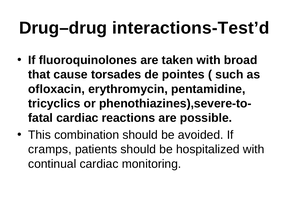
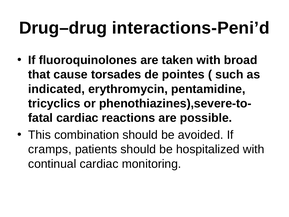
interactions-Test’d: interactions-Test’d -> interactions-Peni’d
ofloxacin: ofloxacin -> indicated
